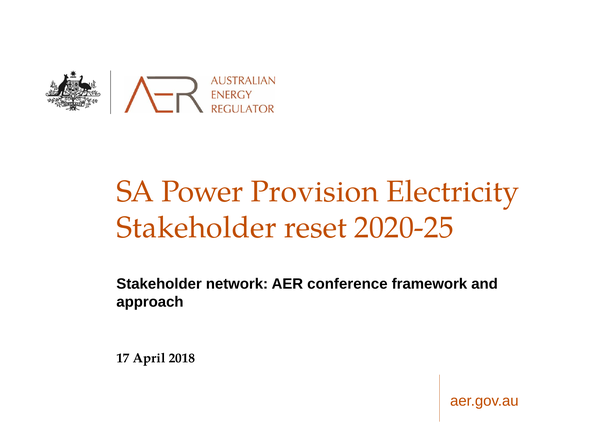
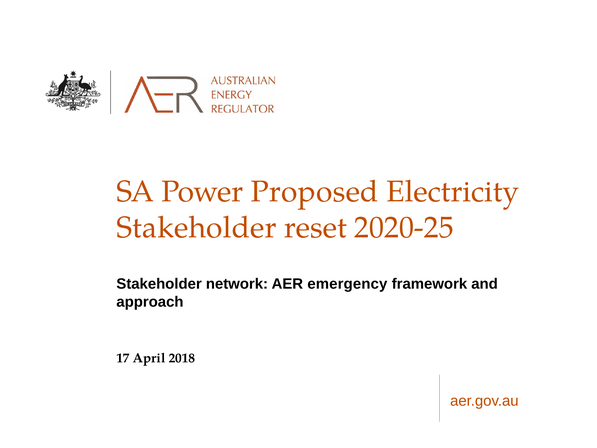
Provision: Provision -> Proposed
conference: conference -> emergency
